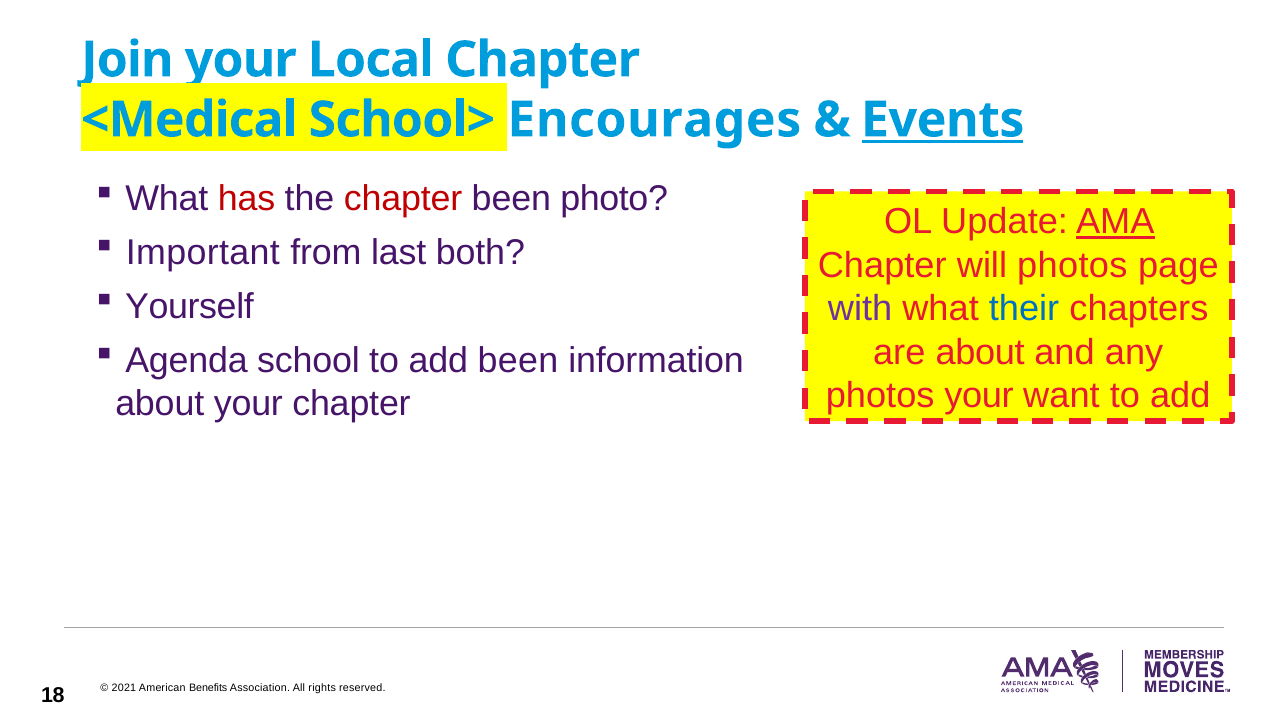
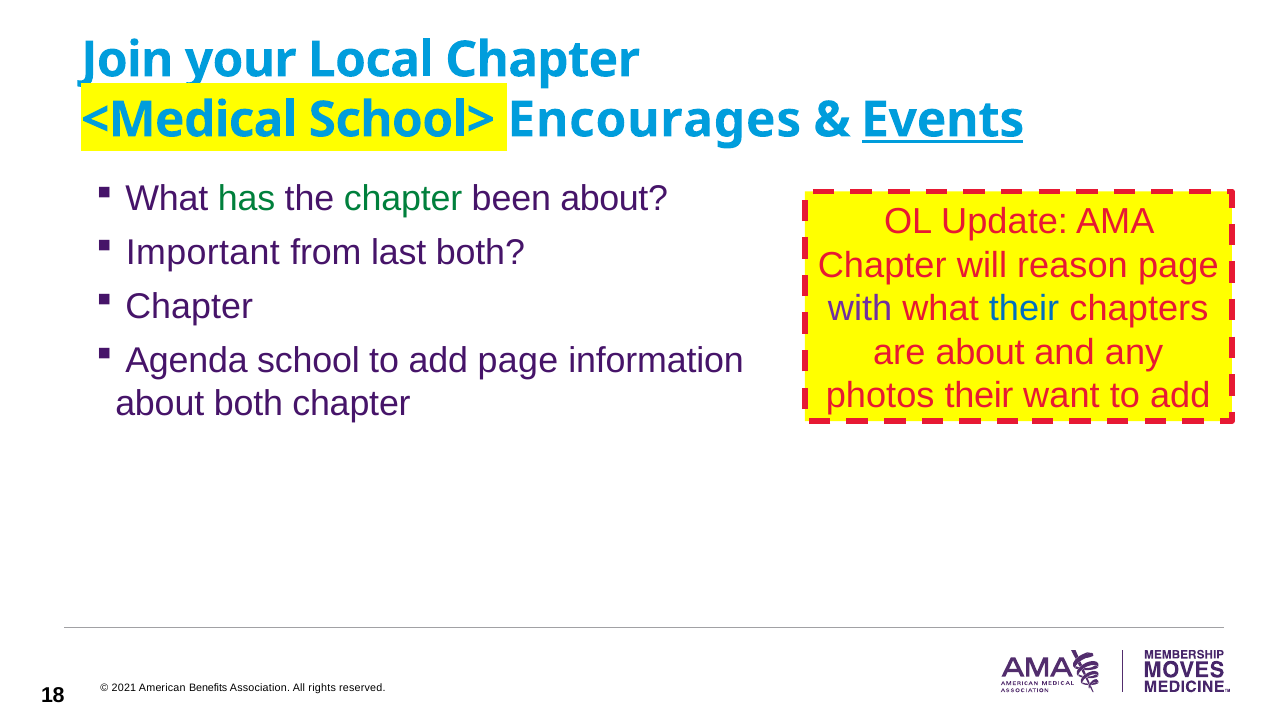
has colour: red -> green
chapter at (403, 199) colour: red -> green
been photo: photo -> about
AMA underline: present -> none
will photos: photos -> reason
Yourself at (189, 307): Yourself -> Chapter
add been: been -> page
photos your: your -> their
about your: your -> both
